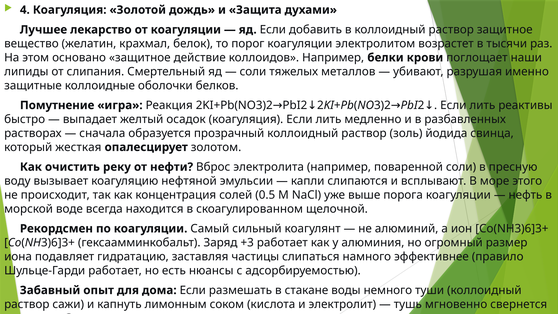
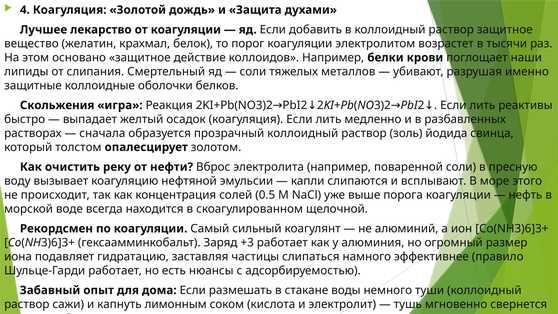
Помутнение: Помутнение -> Скольжения
жесткая: жесткая -> толстом
